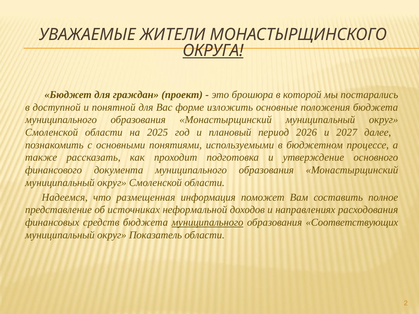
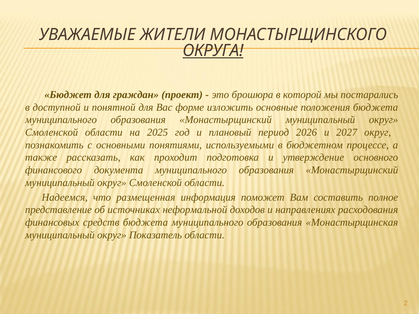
2027 далее: далее -> округ
муниципального at (207, 223) underline: present -> none
Соответствующих: Соответствующих -> Монастырщинская
